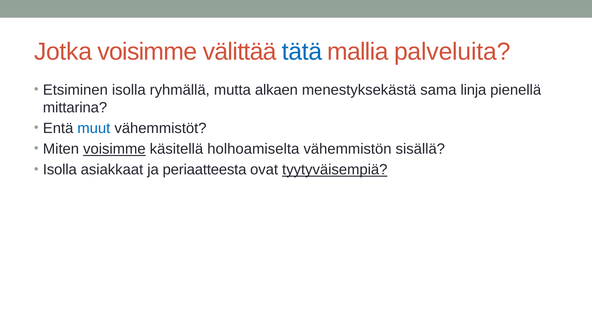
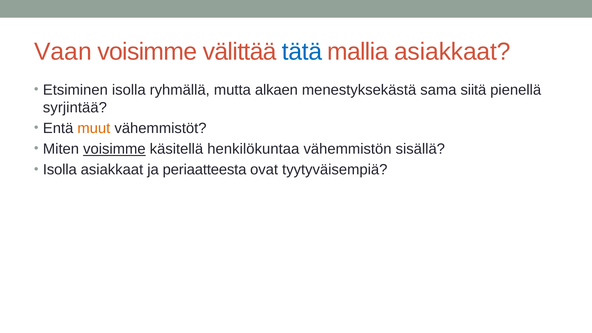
Jotka: Jotka -> Vaan
mallia palveluita: palveluita -> asiakkaat
linja: linja -> siitä
mittarina: mittarina -> syrjintää
muut colour: blue -> orange
holhoamiselta: holhoamiselta -> henkilökuntaa
tyytyväisempiä underline: present -> none
